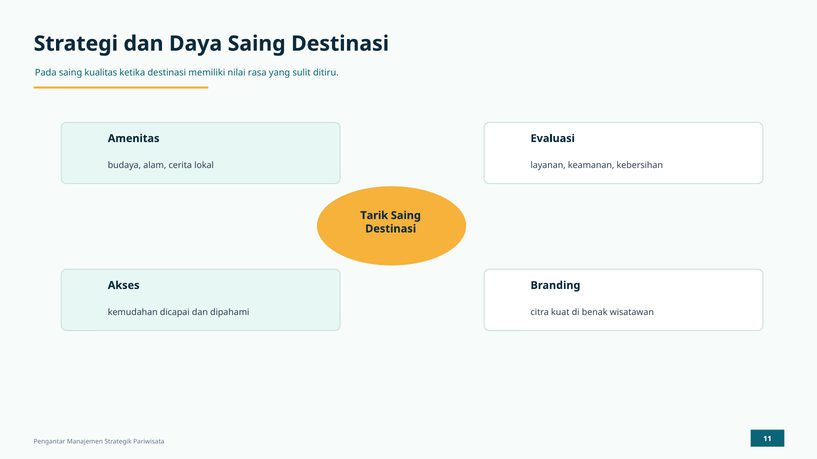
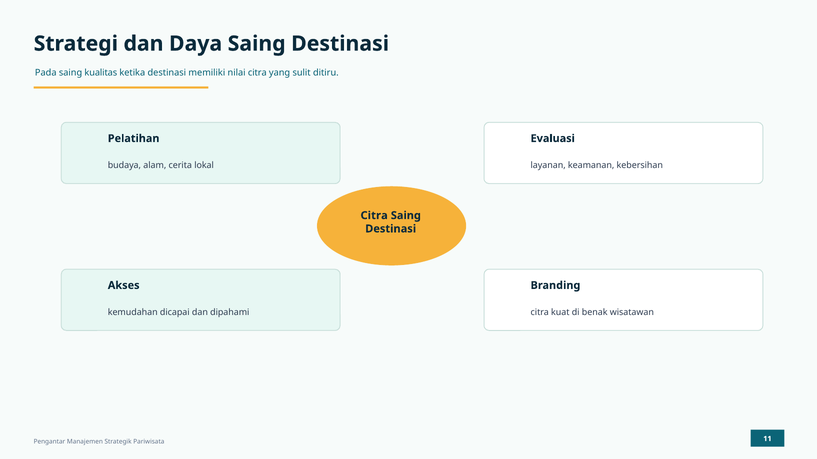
nilai rasa: rasa -> citra
Amenitas: Amenitas -> Pelatihan
Tarik at (374, 216): Tarik -> Citra
